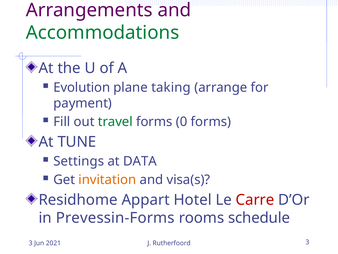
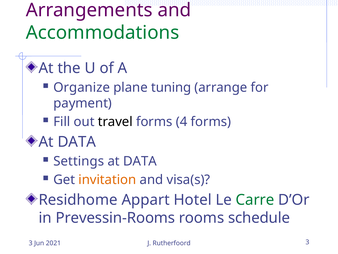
Evolution: Evolution -> Organize
taking: taking -> tuning
travel colour: green -> black
0: 0 -> 4
TUNE at (77, 142): TUNE -> DATA
Carre colour: red -> green
Prevessin-Forms: Prevessin-Forms -> Prevessin-Rooms
